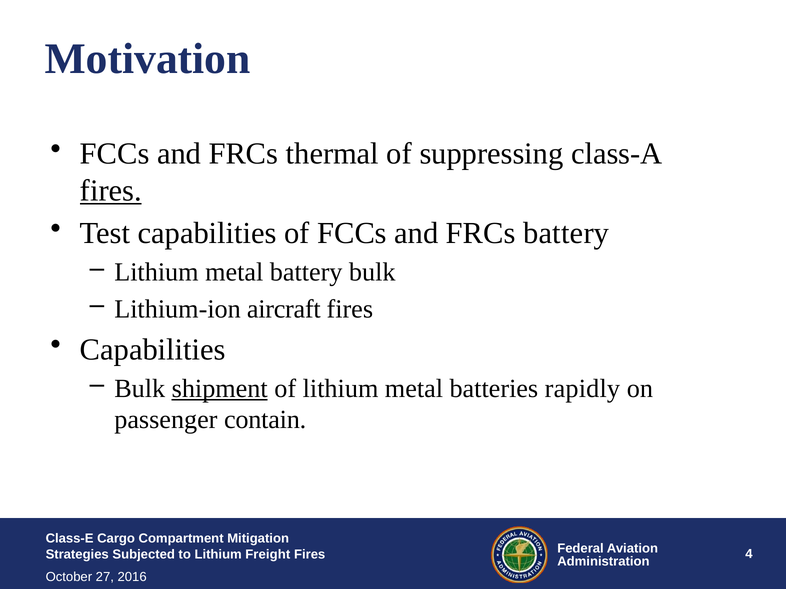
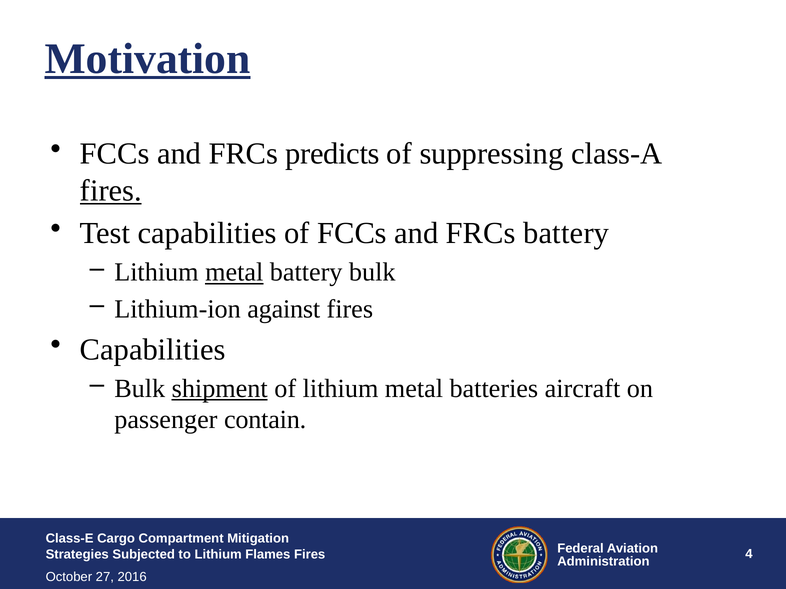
Motivation underline: none -> present
thermal: thermal -> predicts
metal at (234, 273) underline: none -> present
aircraft: aircraft -> against
rapidly: rapidly -> aircraft
Freight: Freight -> Flames
